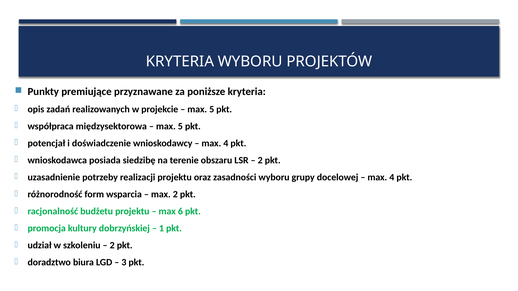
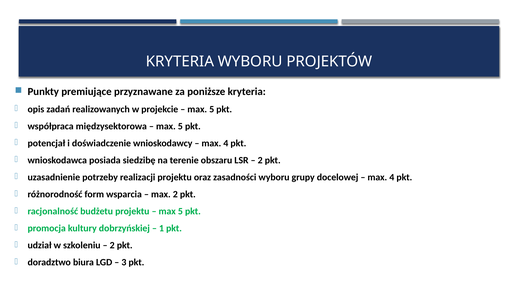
6 at (180, 212): 6 -> 5
